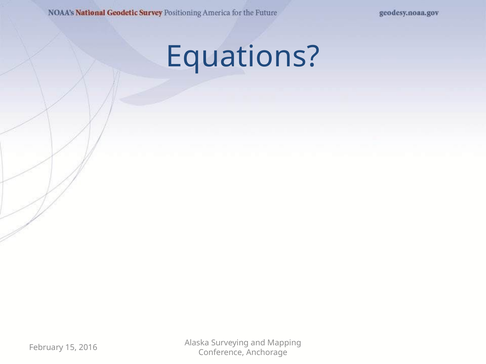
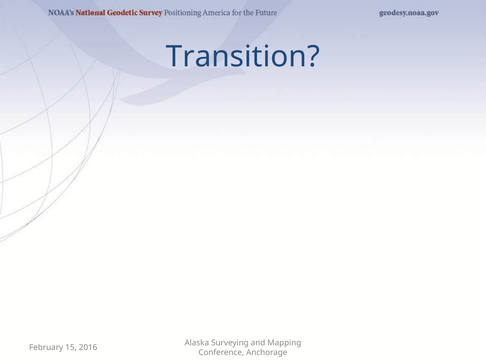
Equations: Equations -> Transition
